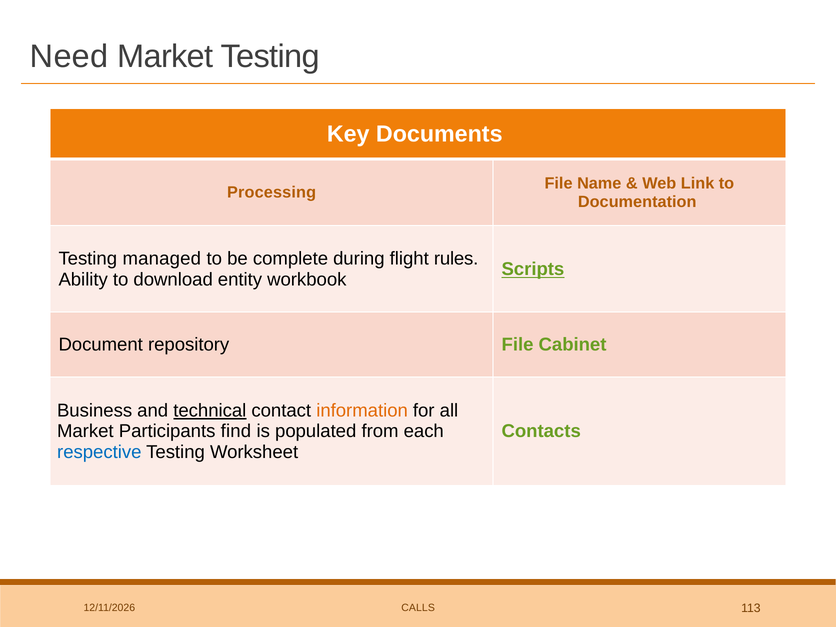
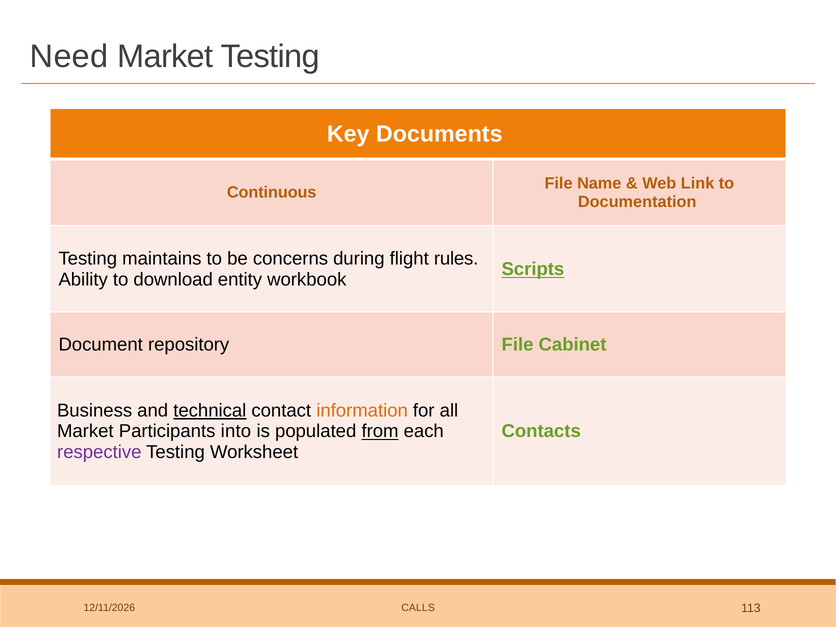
Processing: Processing -> Continuous
managed: managed -> maintains
complete: complete -> concerns
find: find -> into
from underline: none -> present
respective colour: blue -> purple
